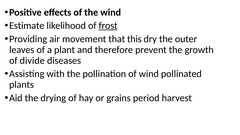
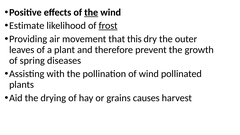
the at (91, 12) underline: none -> present
divide: divide -> spring
period: period -> causes
